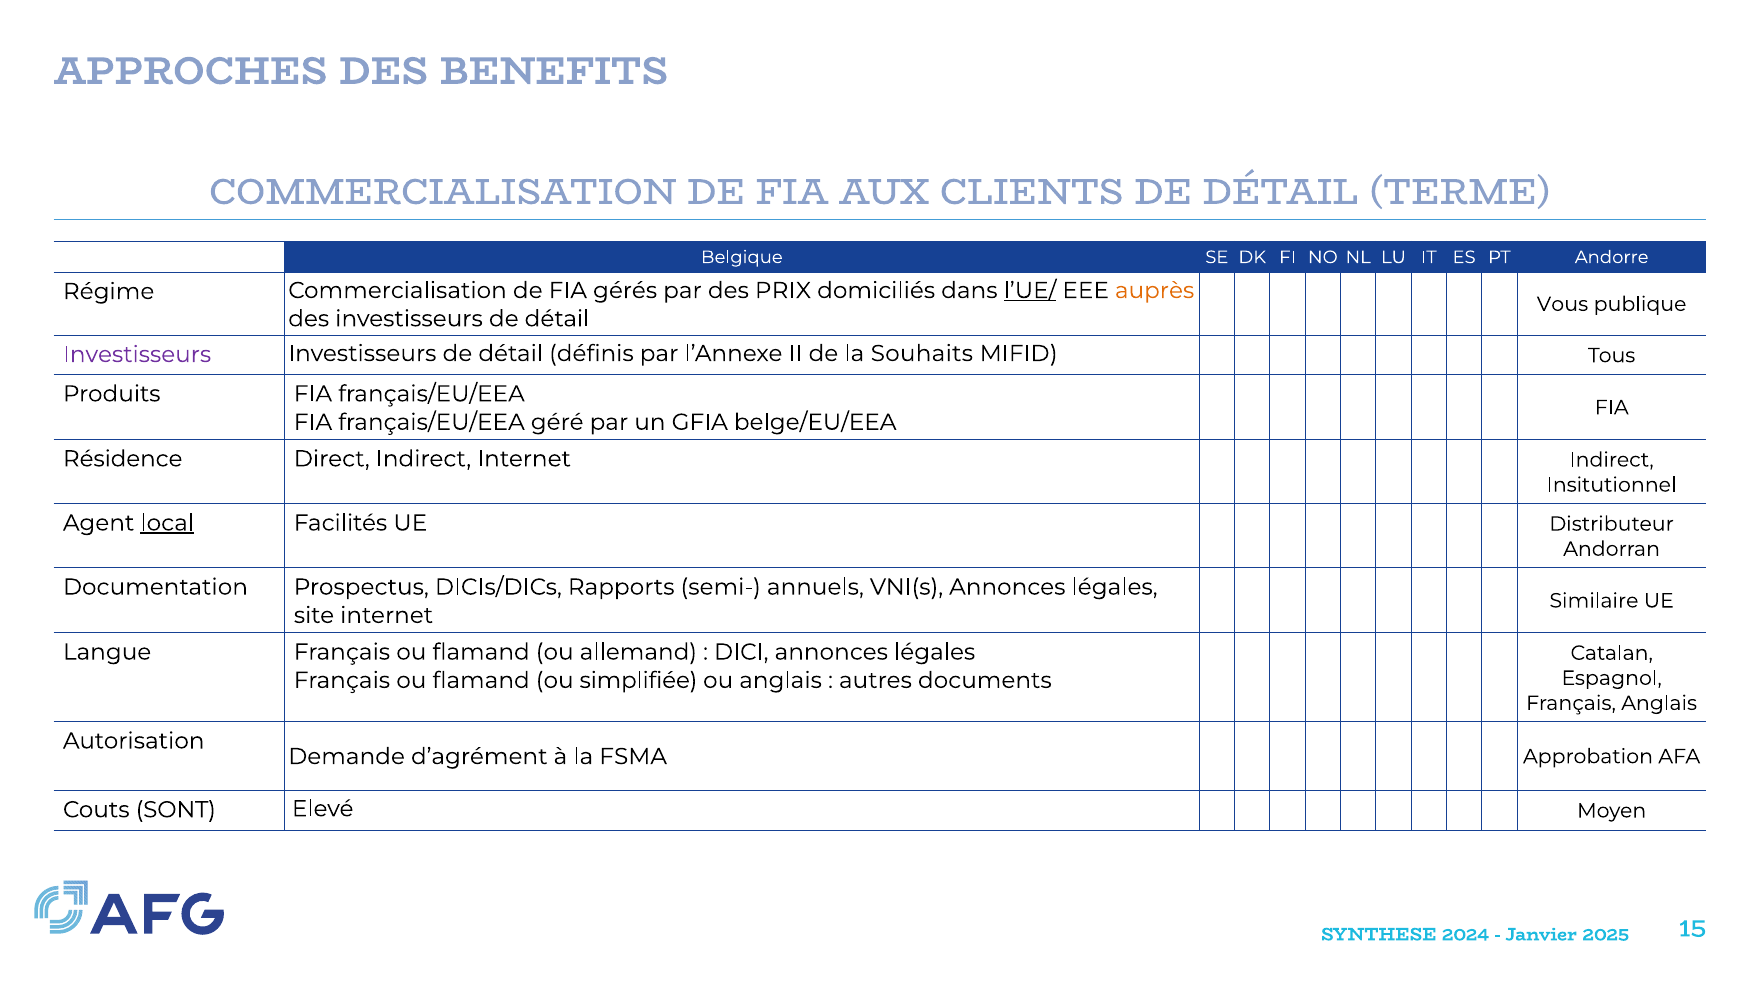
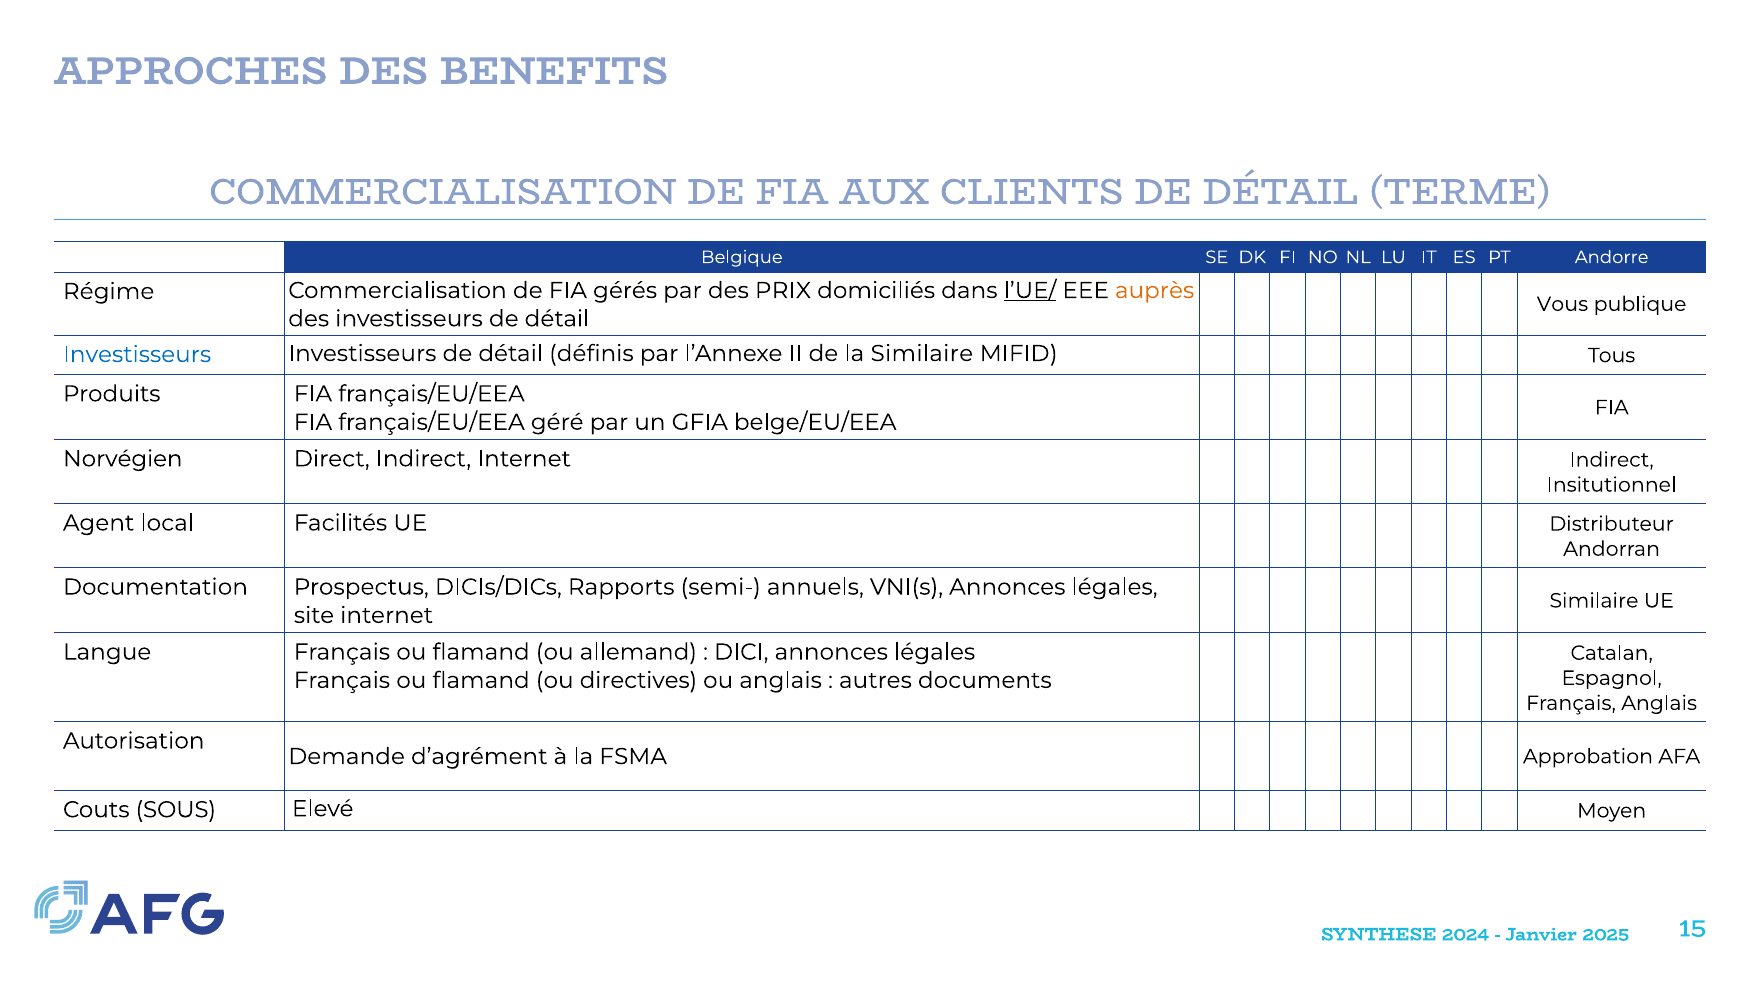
Investisseurs at (137, 354) colour: purple -> blue
la Souhaits: Souhaits -> Similaire
Résidence: Résidence -> Norvégien
local underline: present -> none
simplifiée: simplifiée -> directives
SONT: SONT -> SOUS
